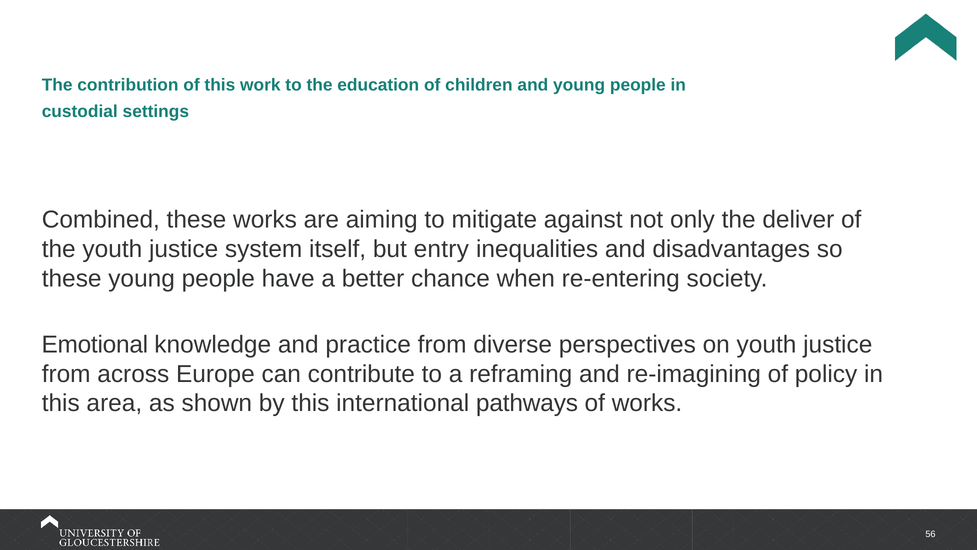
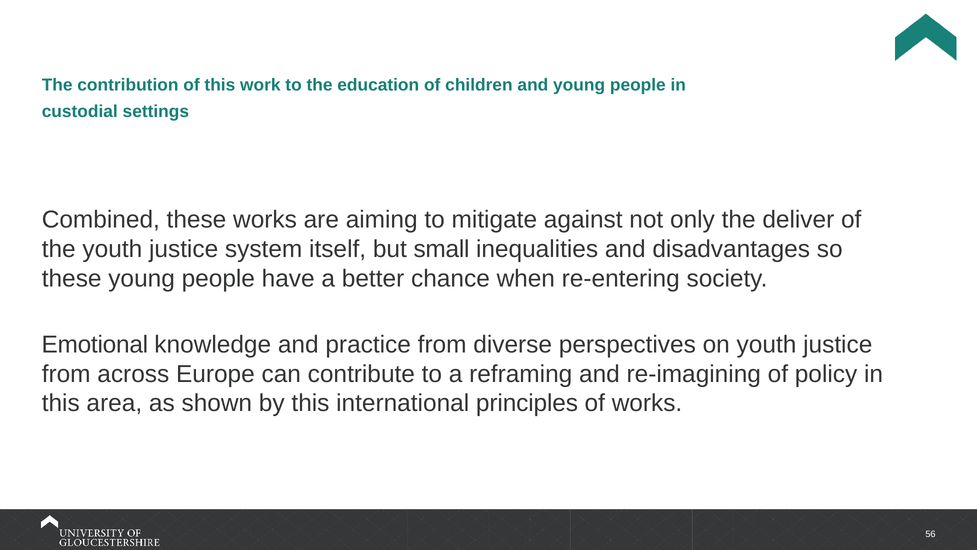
entry: entry -> small
pathways: pathways -> principles
